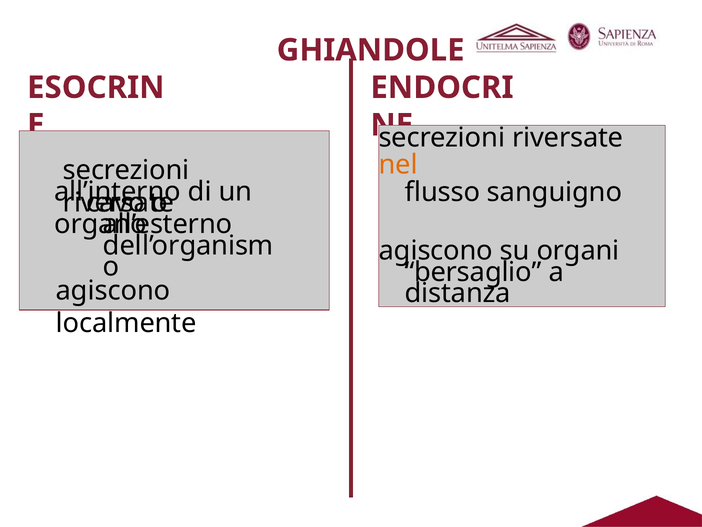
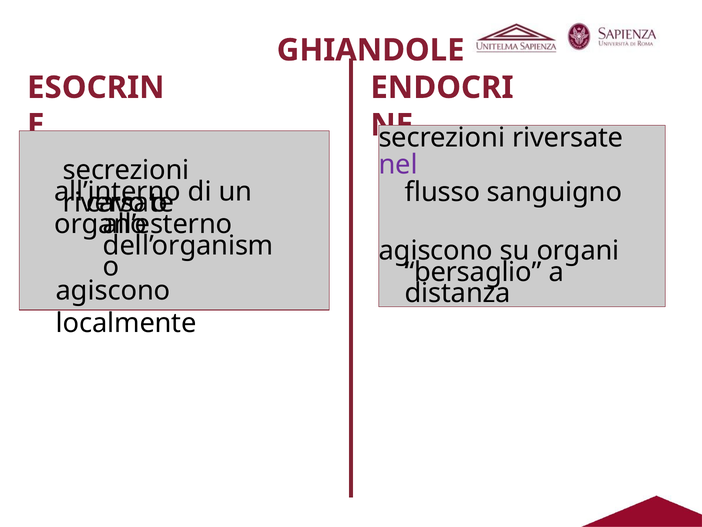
nel colour: orange -> purple
